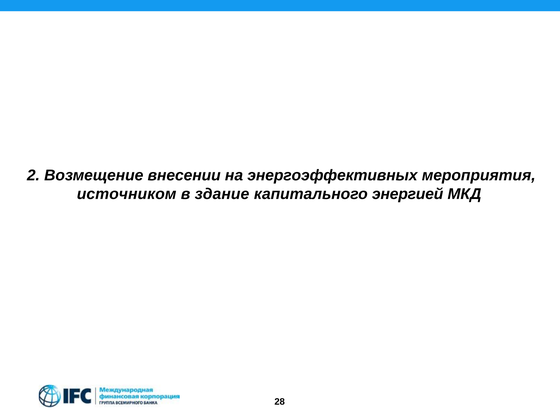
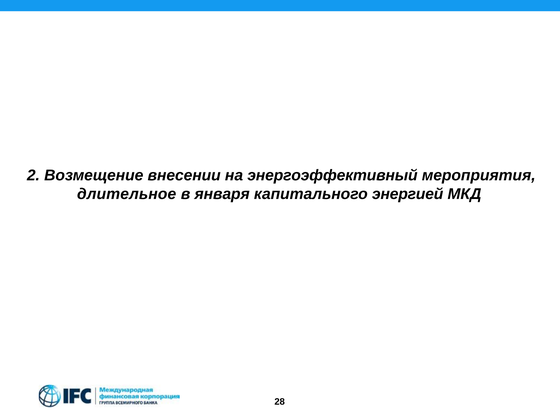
энергоэффективных: энергоэффективных -> энергоэффективный
источником: источником -> длительное
здание: здание -> января
